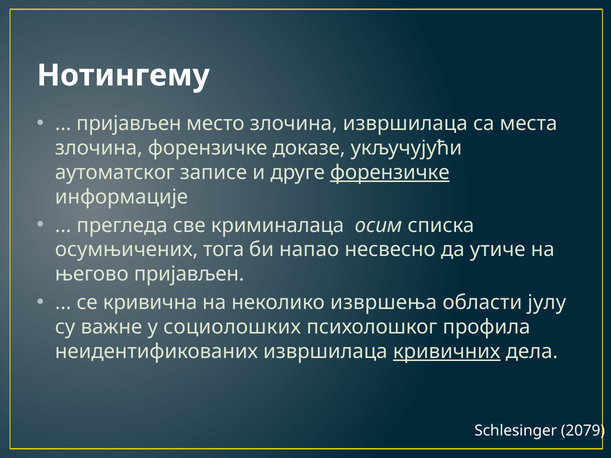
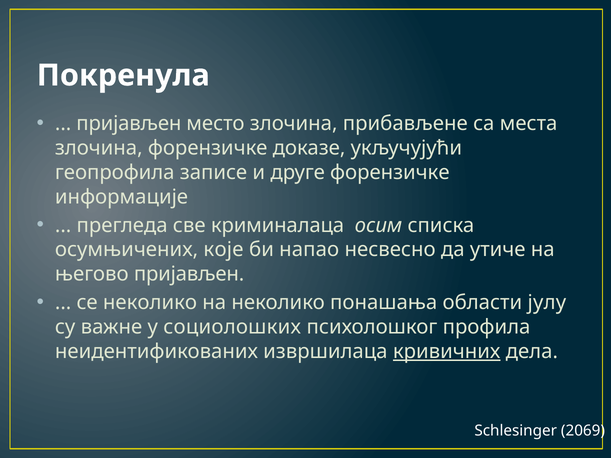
Нотингему: Нотингему -> Покренула
злочина извршилаца: извршилаца -> прибављене
аутоматског: аутоматског -> геопрофила
форензичке at (390, 173) underline: present -> none
тога: тога -> које
се кривична: кривична -> неколико
извршења: извршења -> понашања
2079: 2079 -> 2069
